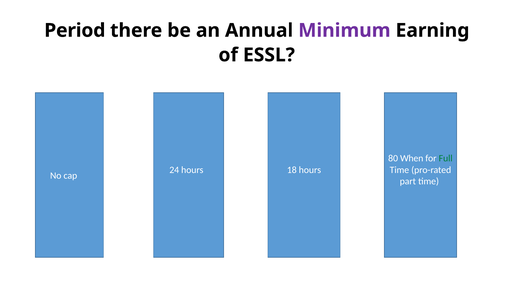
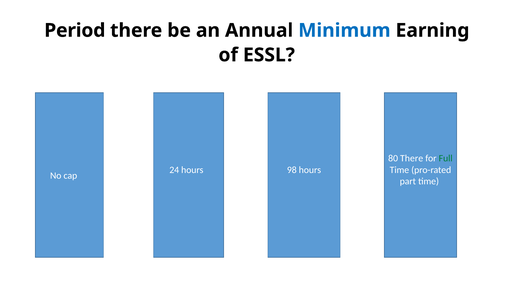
Minimum colour: purple -> blue
80 When: When -> There
18: 18 -> 98
